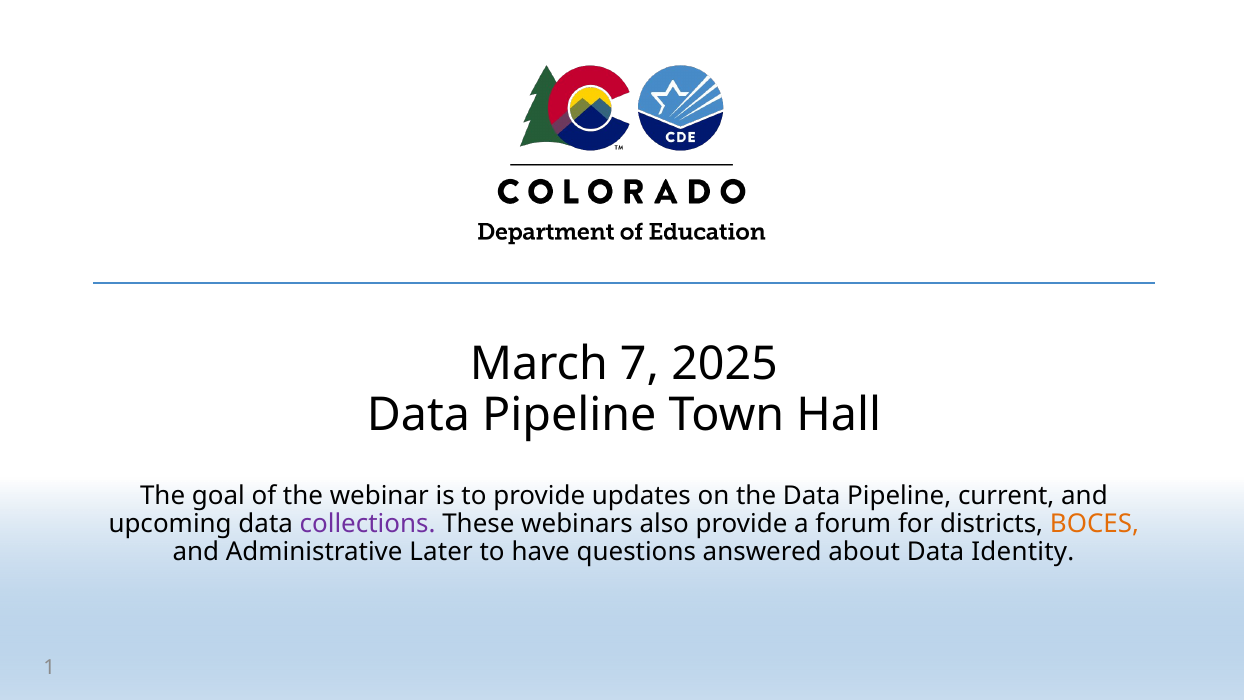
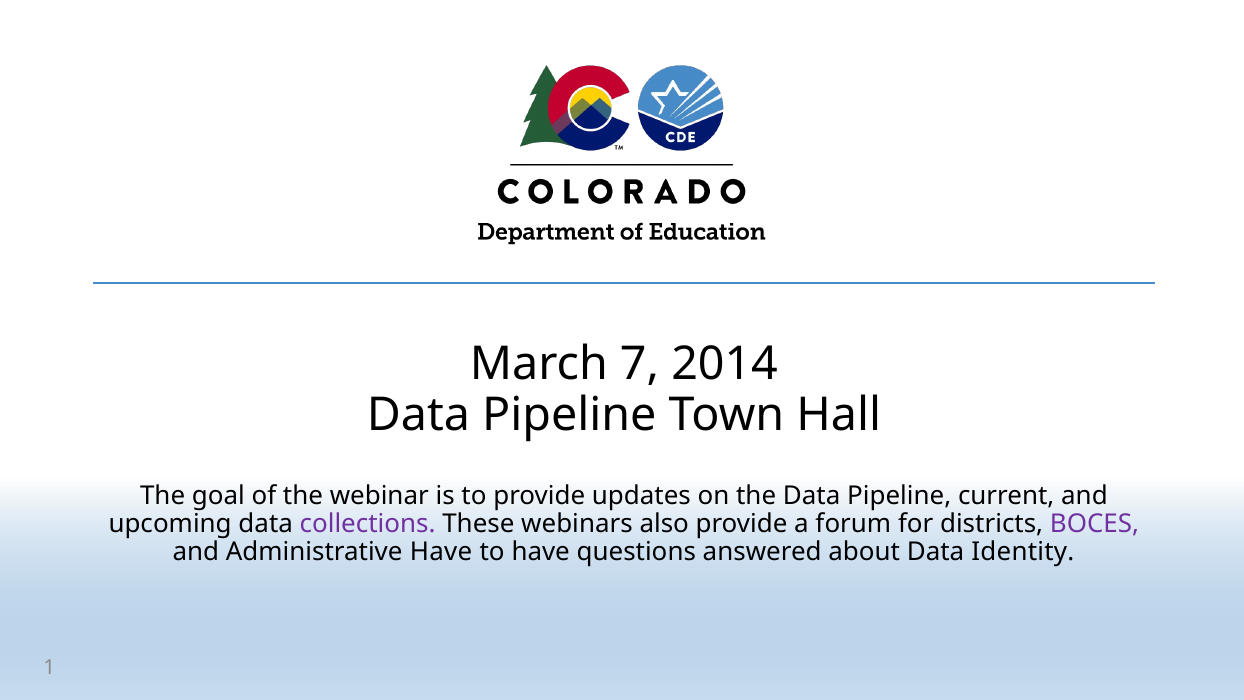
2025: 2025 -> 2014
BOCES colour: orange -> purple
Administrative Later: Later -> Have
